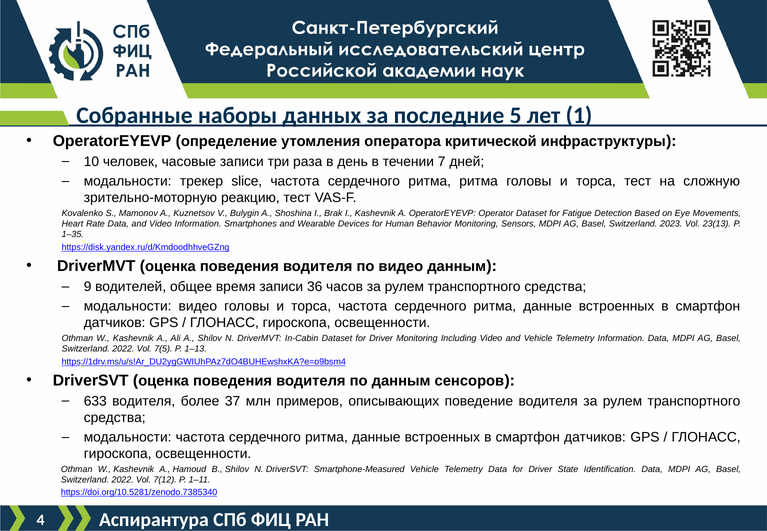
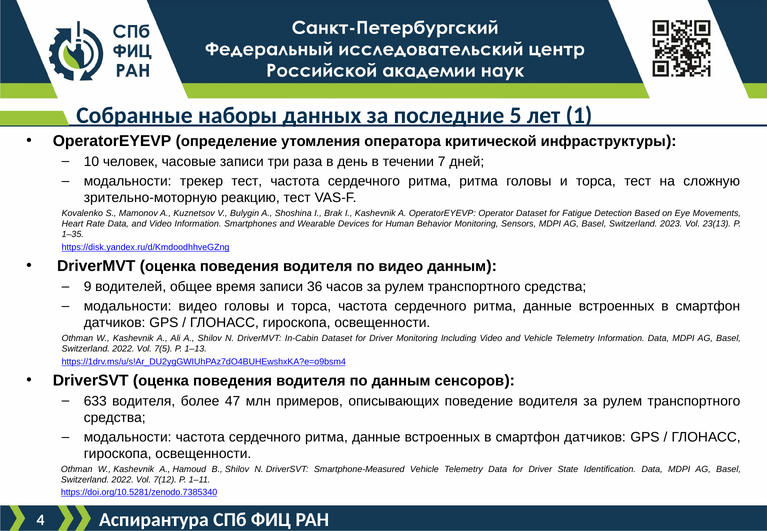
трекер slice: slice -> тест
37: 37 -> 47
